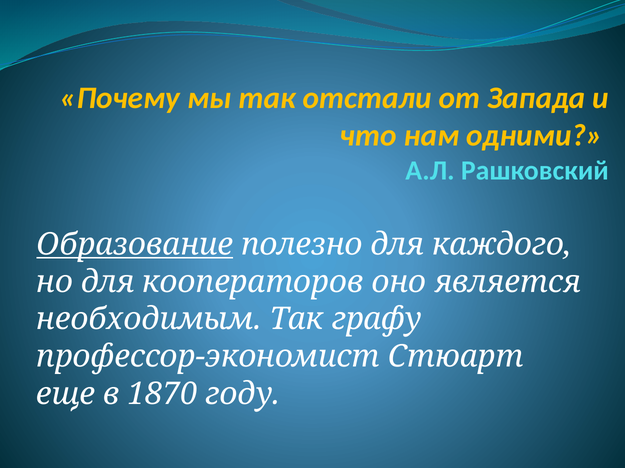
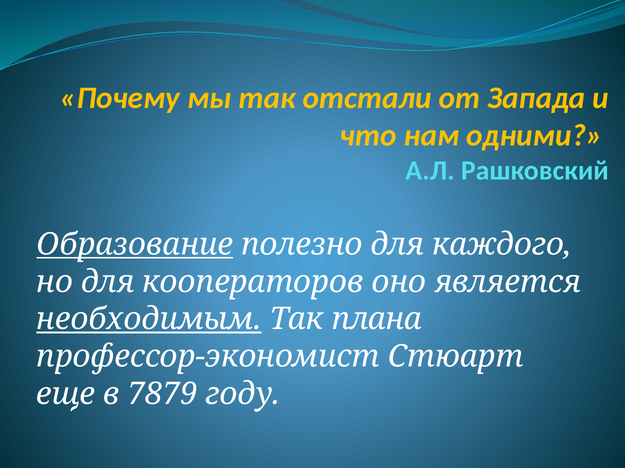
необходимым underline: none -> present
графу: графу -> плана
1870: 1870 -> 7879
